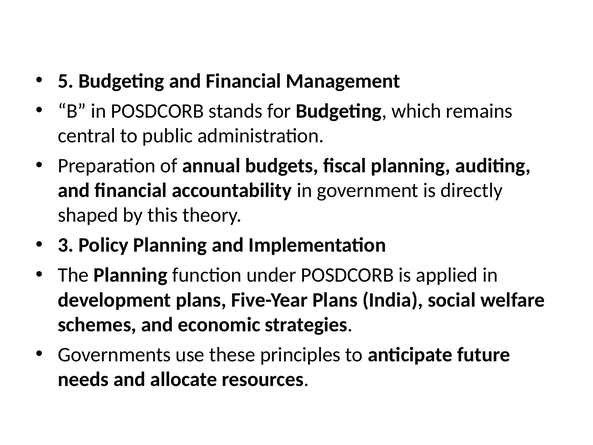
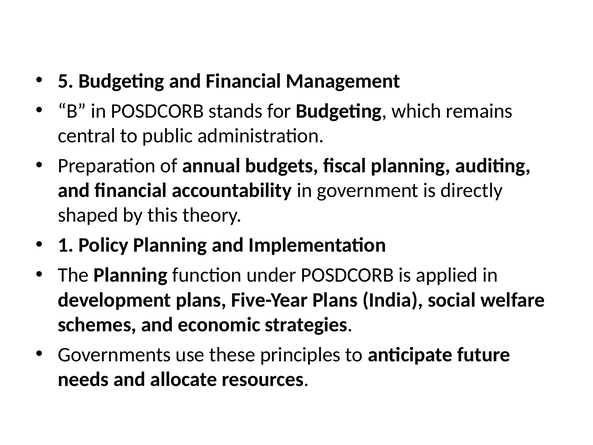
3: 3 -> 1
